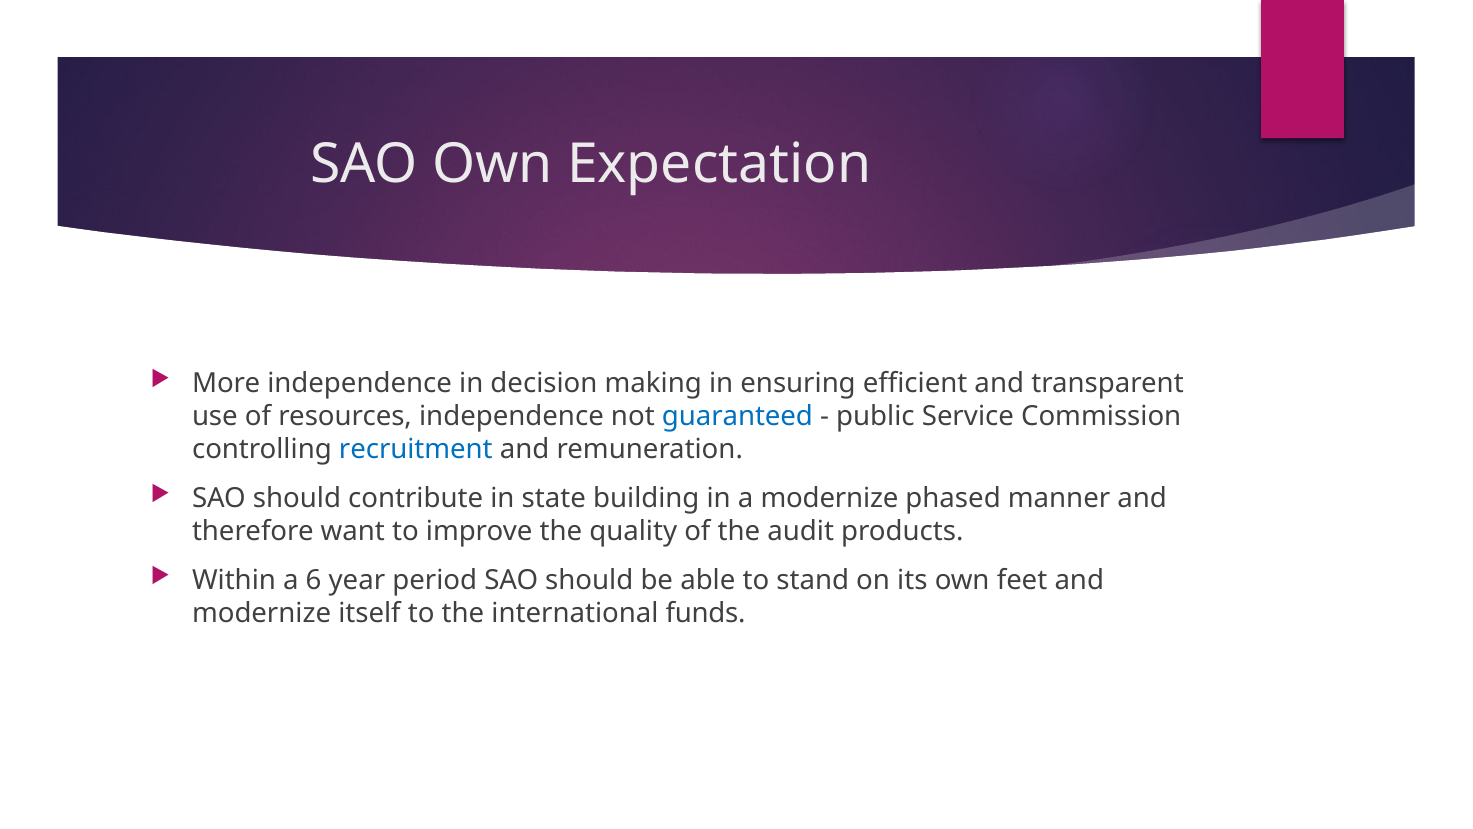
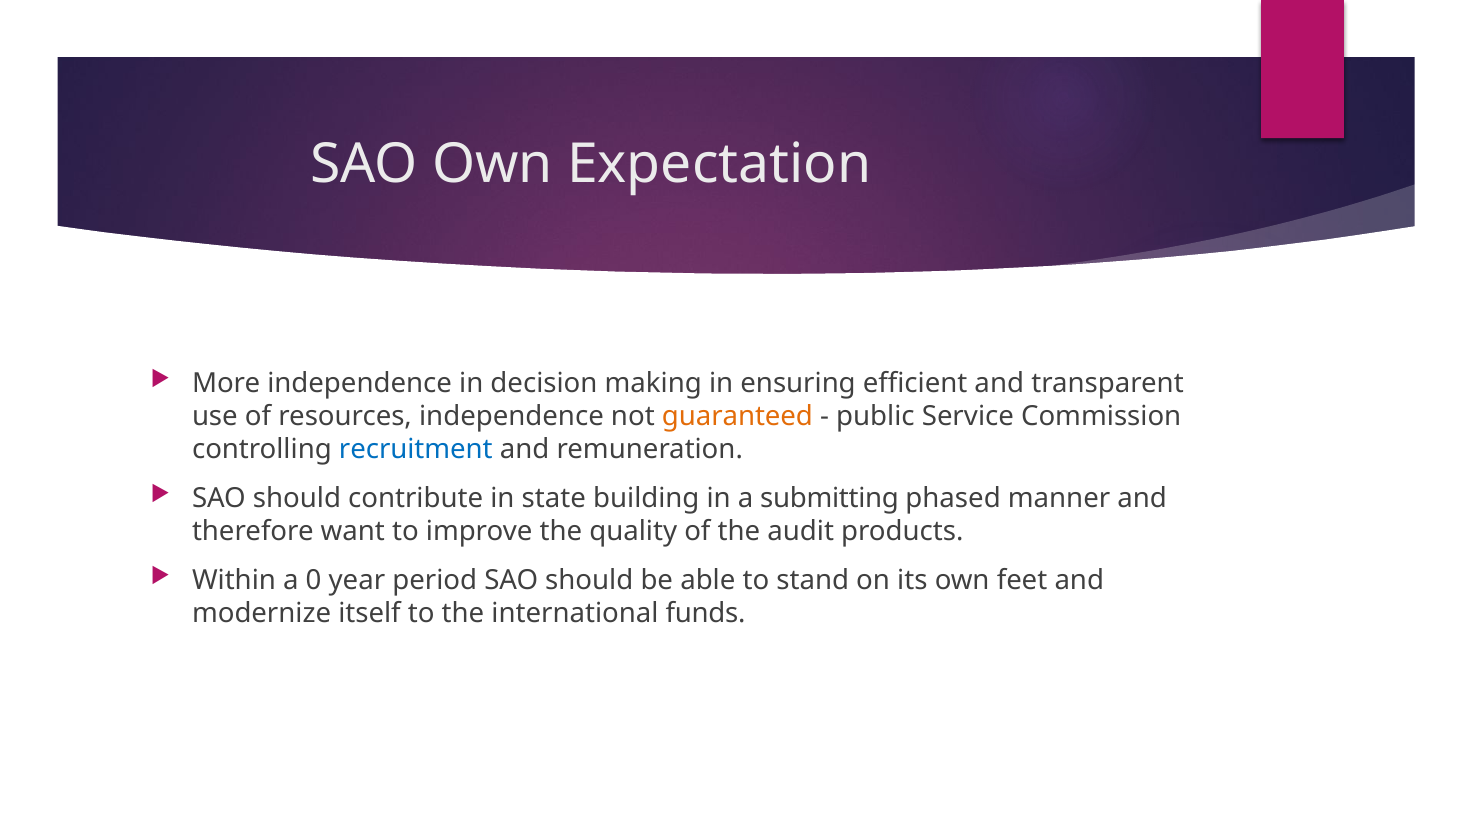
guaranteed colour: blue -> orange
a modernize: modernize -> submitting
6: 6 -> 0
